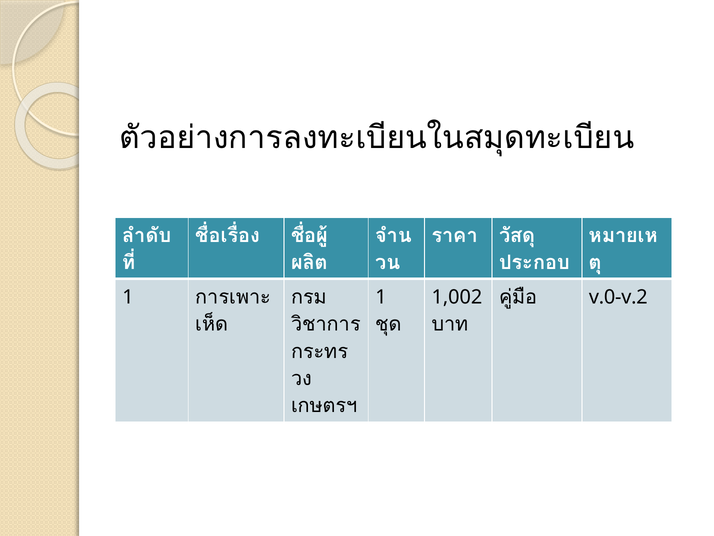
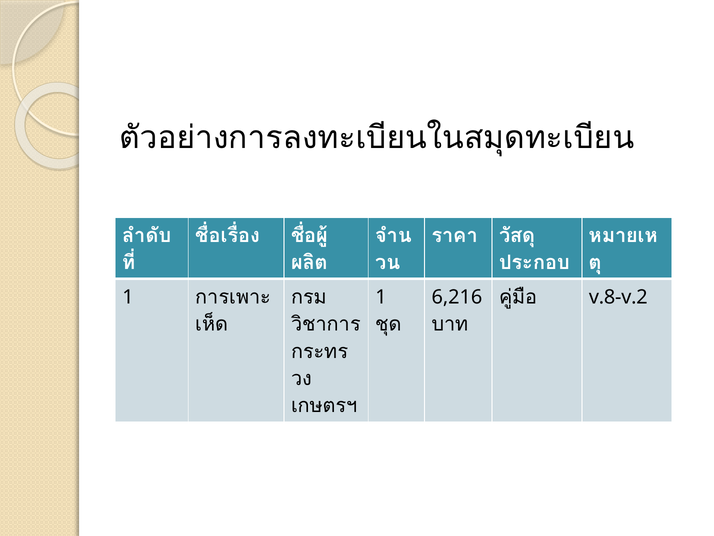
1,002: 1,002 -> 6,216
v.0-v.2: v.0-v.2 -> v.8-v.2
